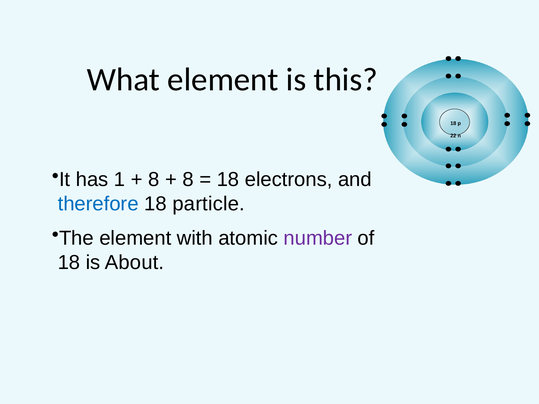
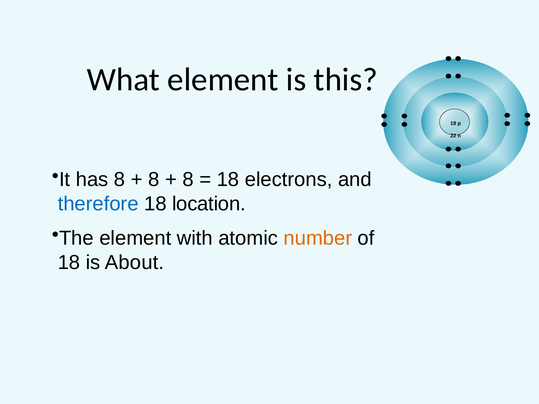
has 1: 1 -> 8
particle: particle -> location
number colour: purple -> orange
